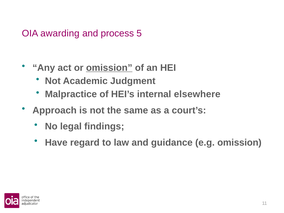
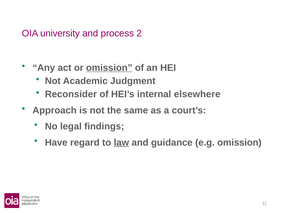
awarding: awarding -> university
5: 5 -> 2
Malpractice: Malpractice -> Reconsider
law underline: none -> present
